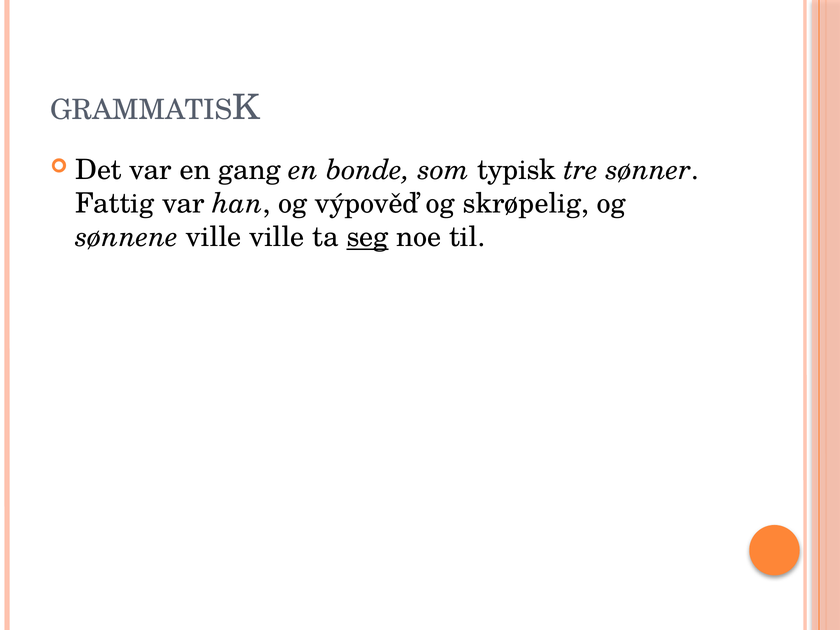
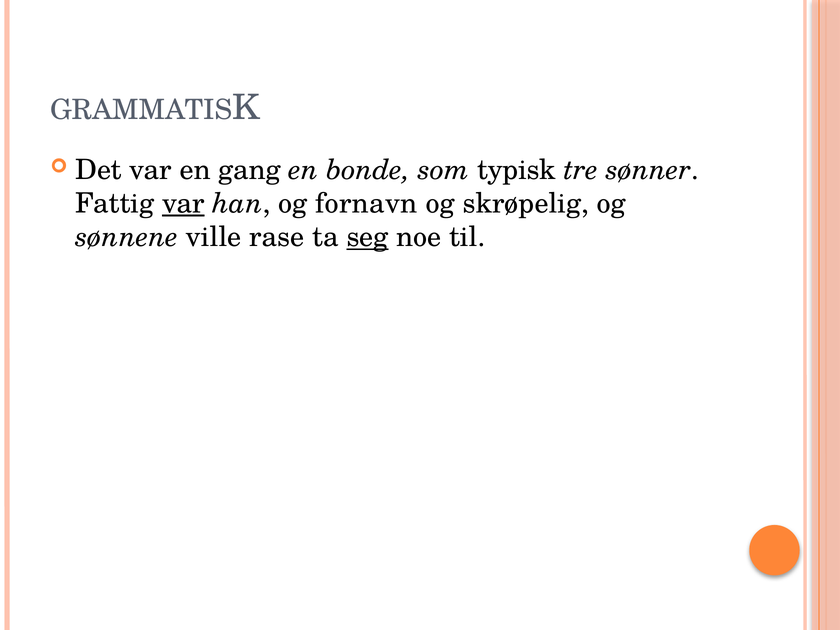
var at (183, 204) underline: none -> present
výpověď: výpověď -> fornavn
ville ville: ville -> rase
